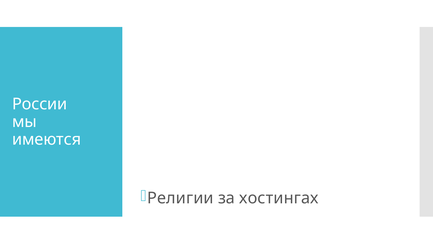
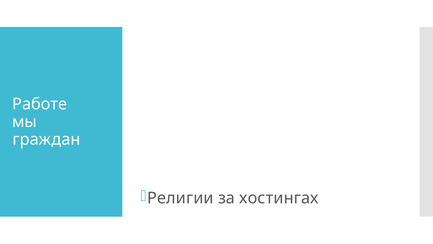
России: России -> Работе
имеются: имеются -> граждан
